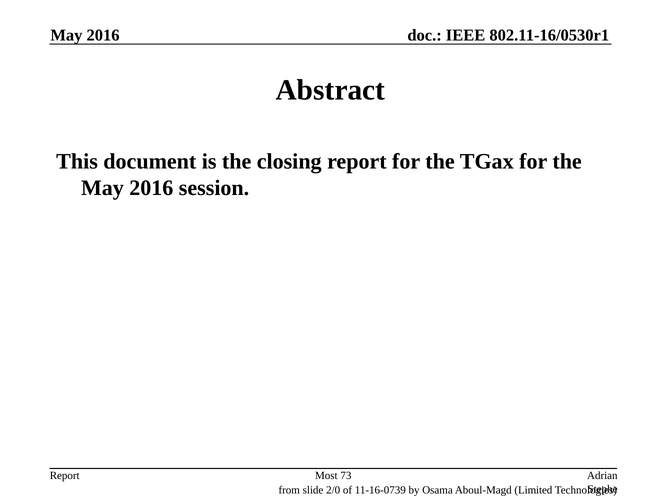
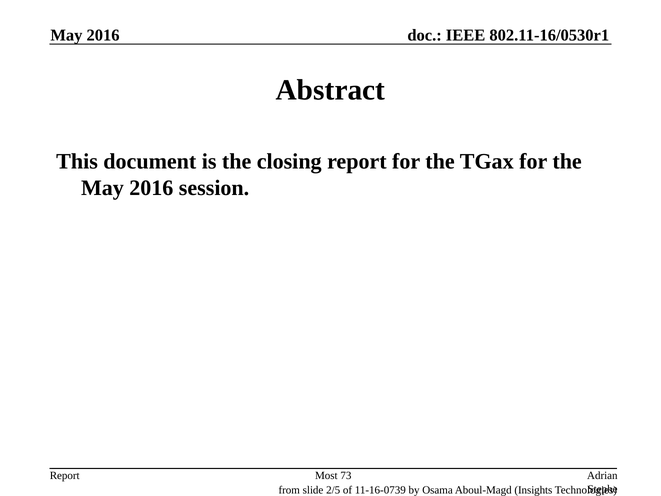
2/0: 2/0 -> 2/5
Limited: Limited -> Insights
